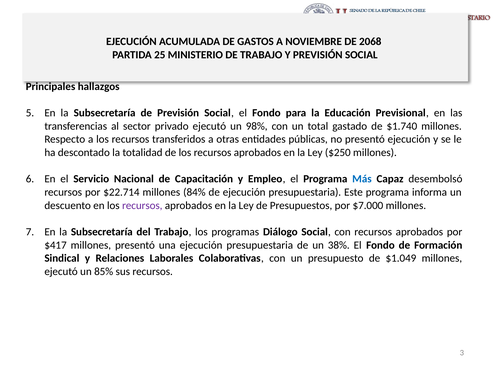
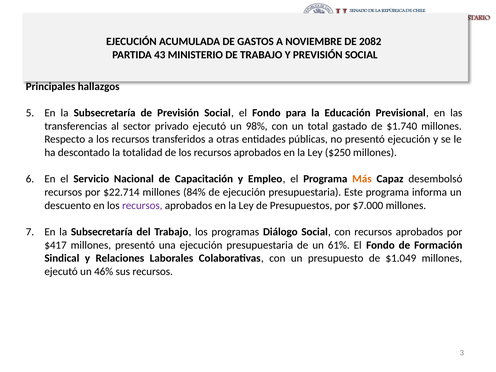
2068: 2068 -> 2082
25: 25 -> 43
Más colour: blue -> orange
38%: 38% -> 61%
85%: 85% -> 46%
